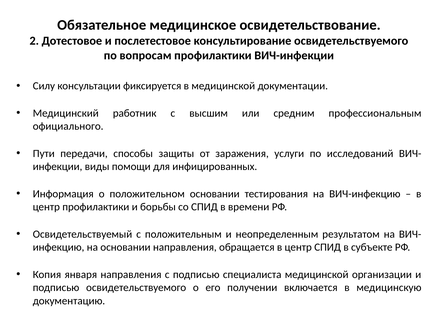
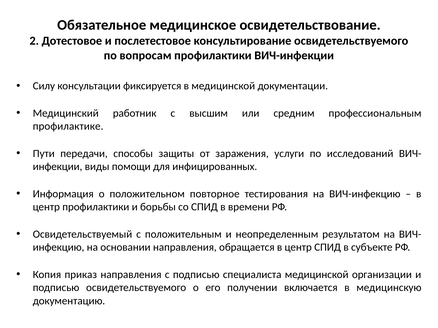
официального: официального -> профилактике
положительном основании: основании -> повторное
января: января -> приказ
